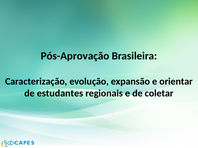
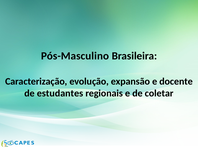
Pós-Aprovação: Pós-Aprovação -> Pós-Masculino
orientar: orientar -> docente
